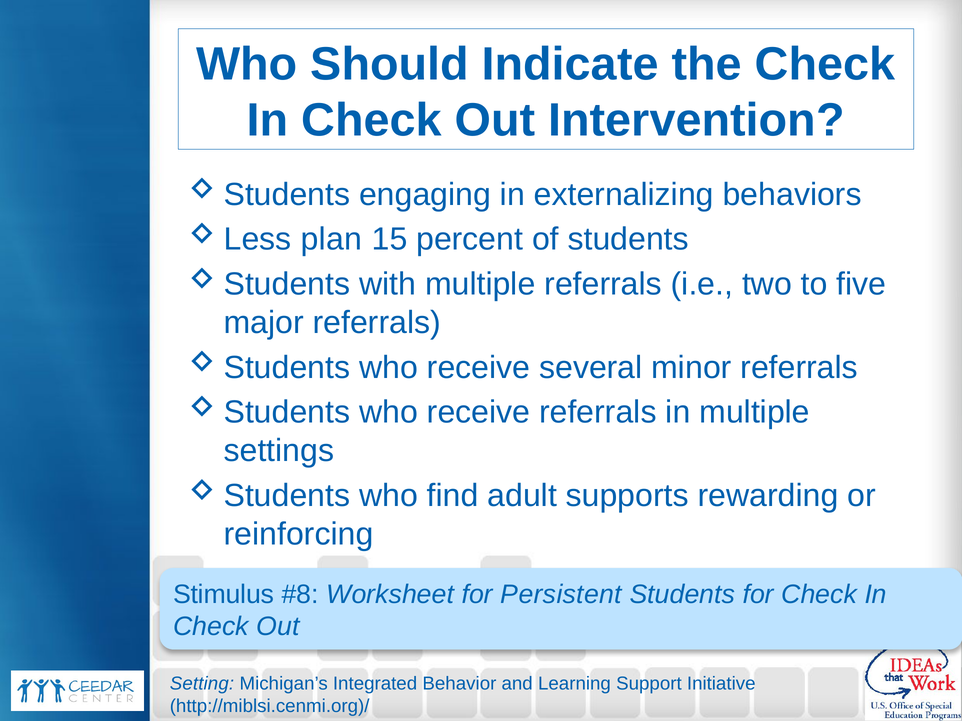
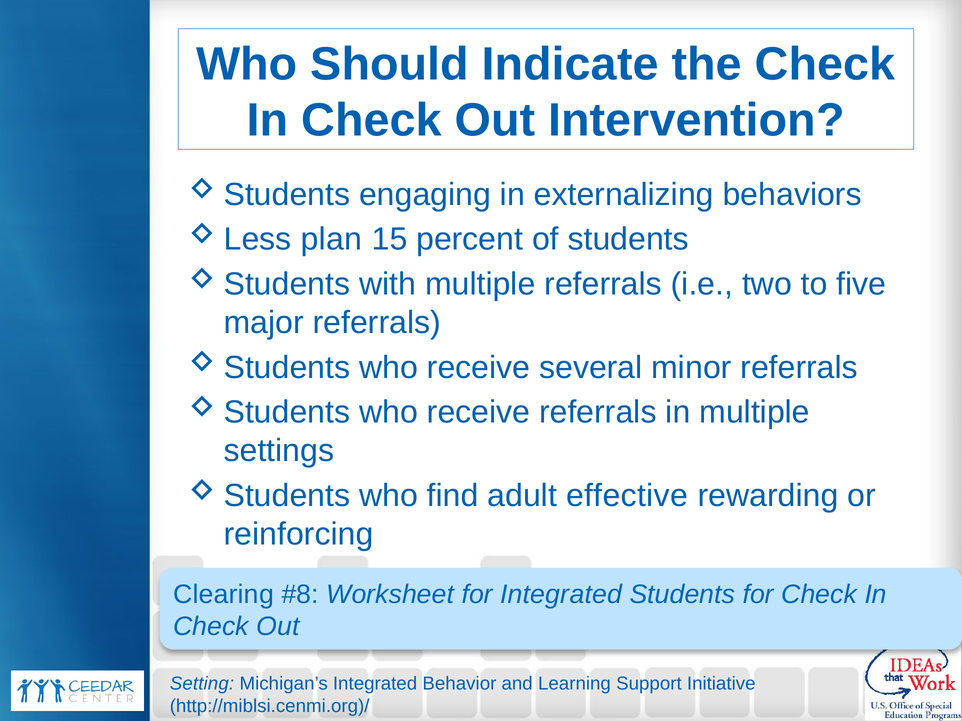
supports: supports -> effective
Stimulus: Stimulus -> Clearing
for Persistent: Persistent -> Integrated
